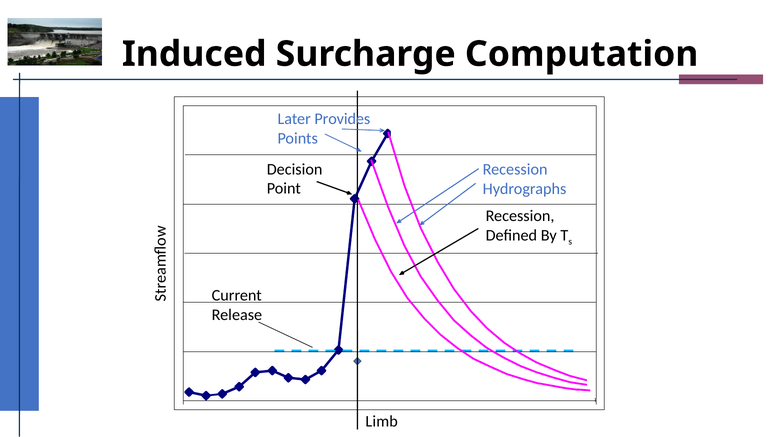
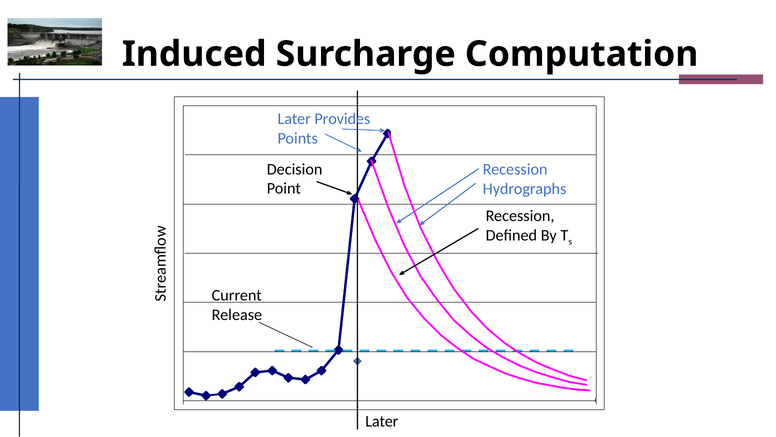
Limb at (382, 421): Limb -> Later
